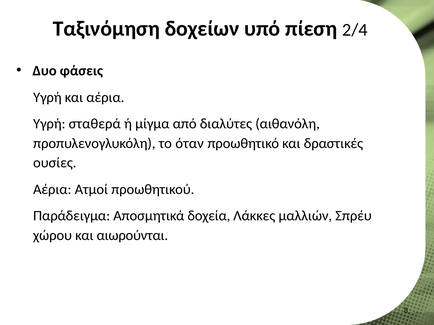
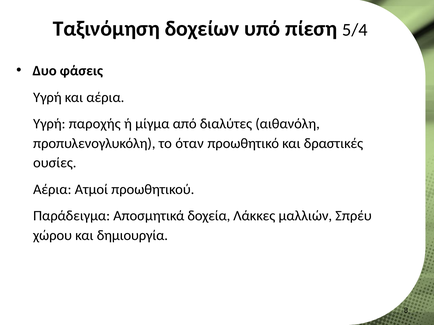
2/4: 2/4 -> 5/4
σταθερά: σταθερά -> παροχής
αιωρούνται: αιωρούνται -> δημιουργία
